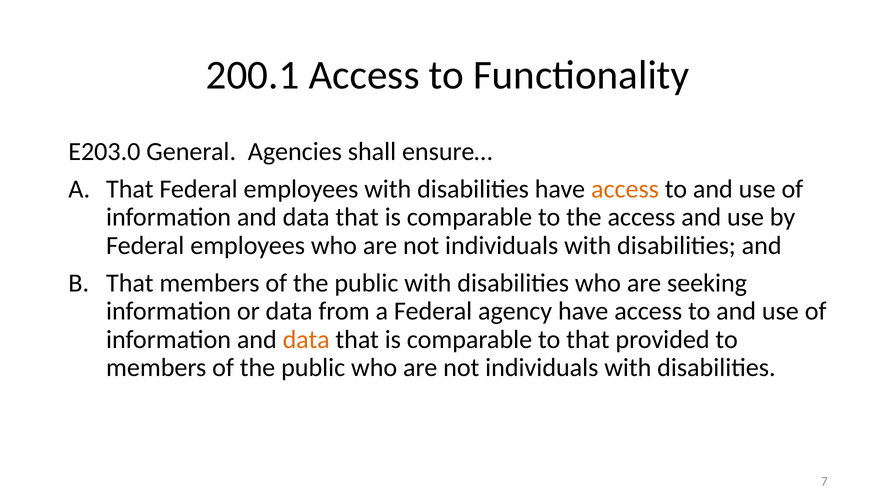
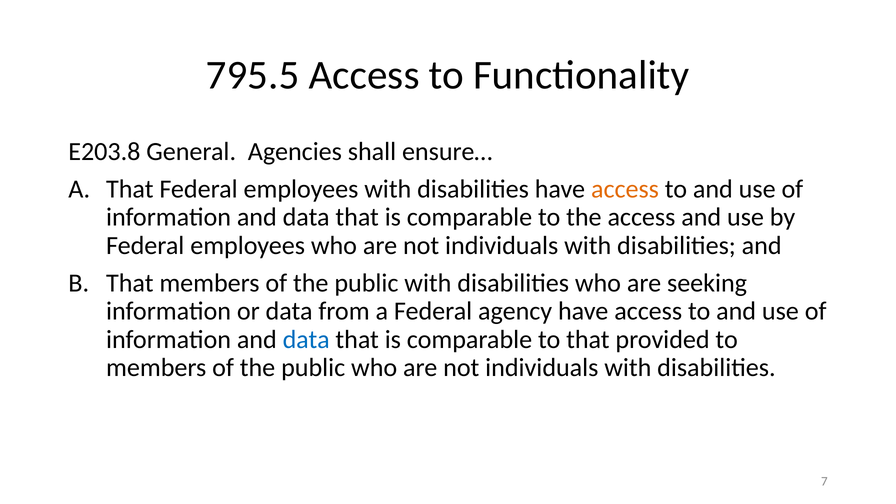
200.1: 200.1 -> 795.5
E203.0: E203.0 -> E203.8
data at (306, 340) colour: orange -> blue
